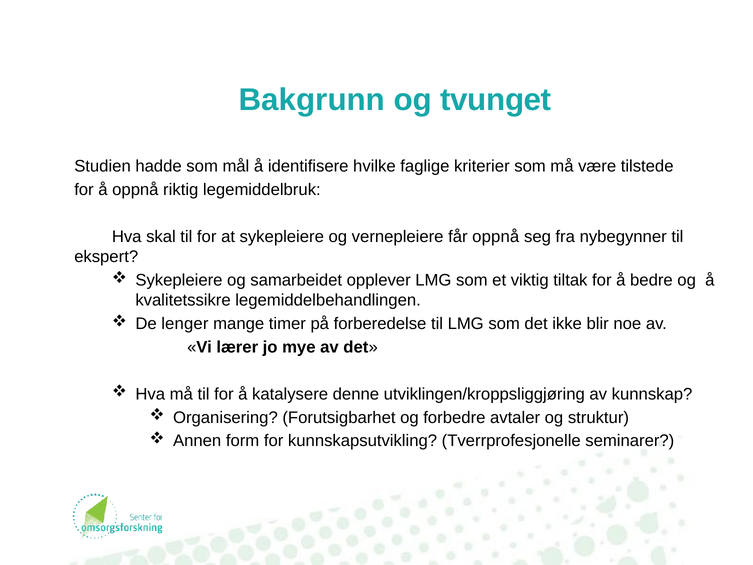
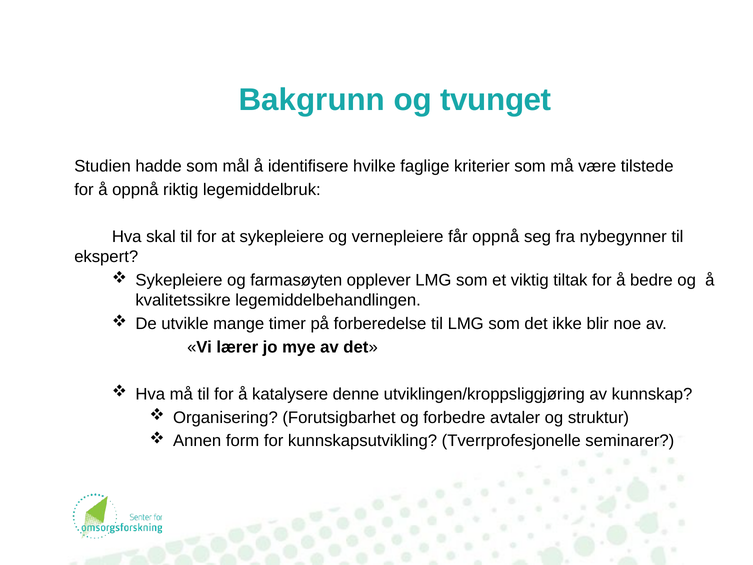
samarbeidet: samarbeidet -> farmasøyten
lenger: lenger -> utvikle
